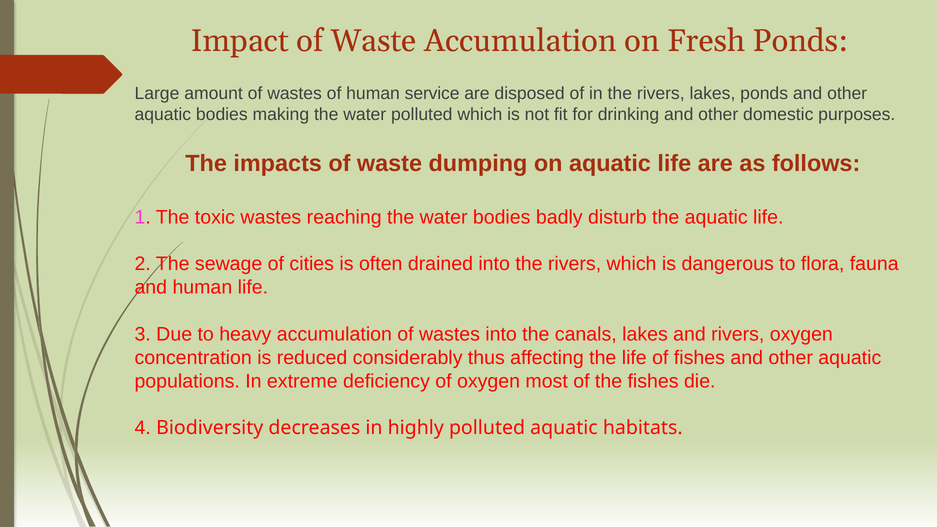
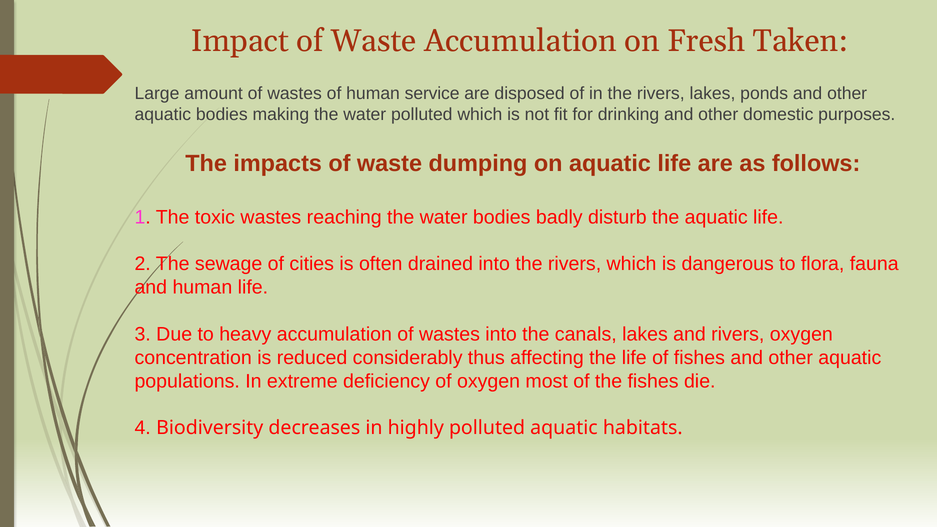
Fresh Ponds: Ponds -> Taken
